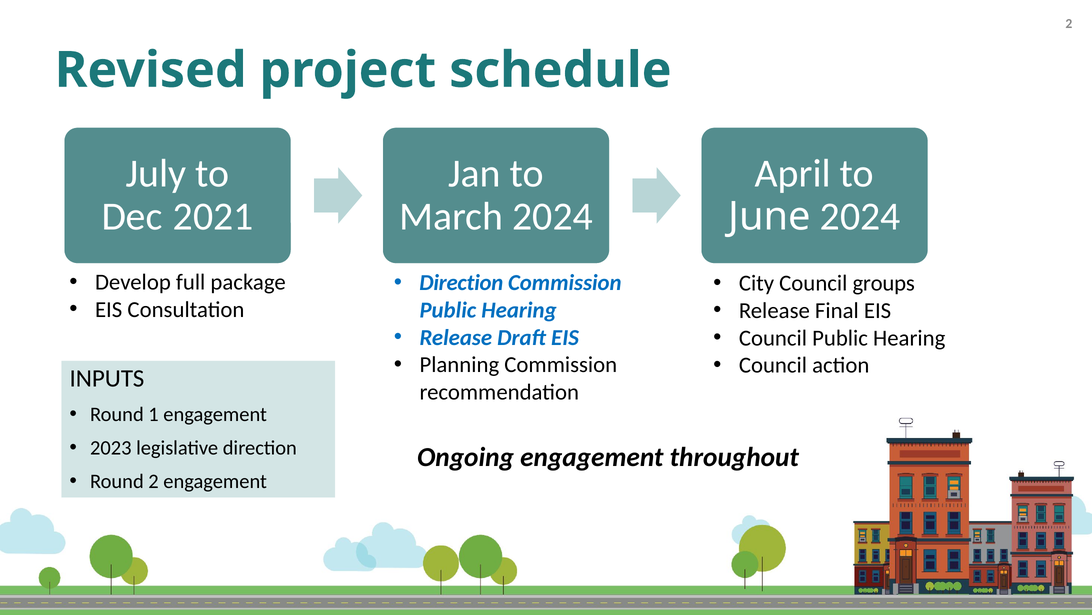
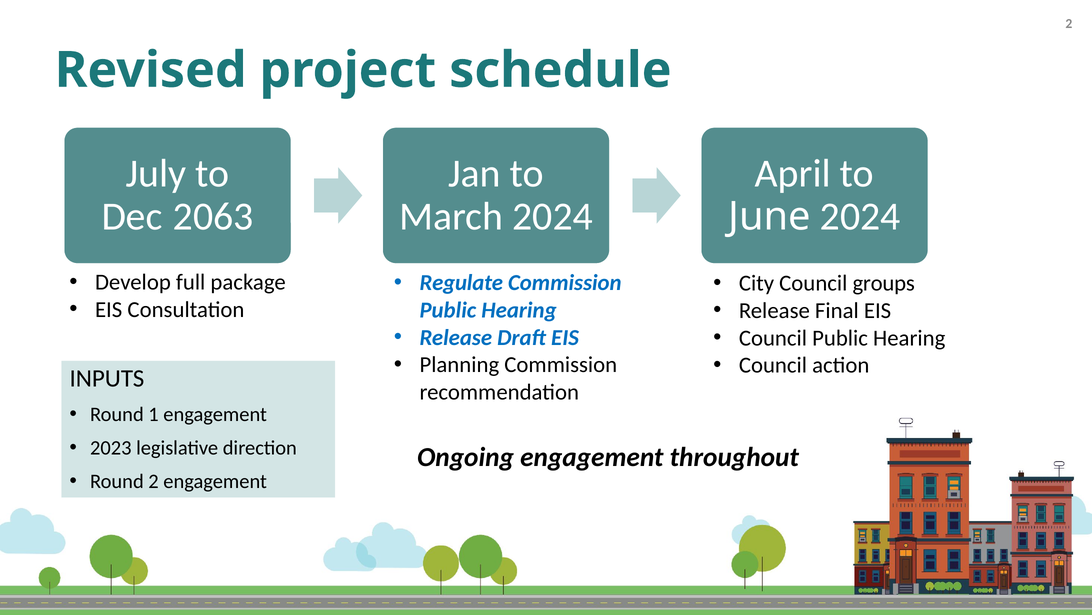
2021: 2021 -> 2063
Direction at (461, 283): Direction -> Regulate
